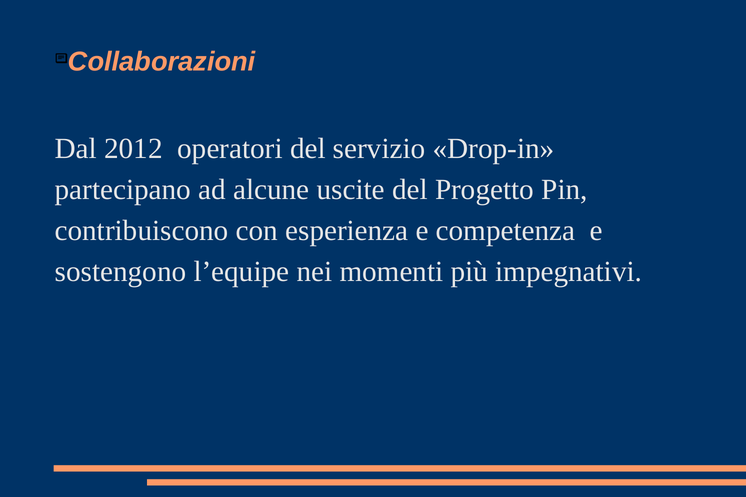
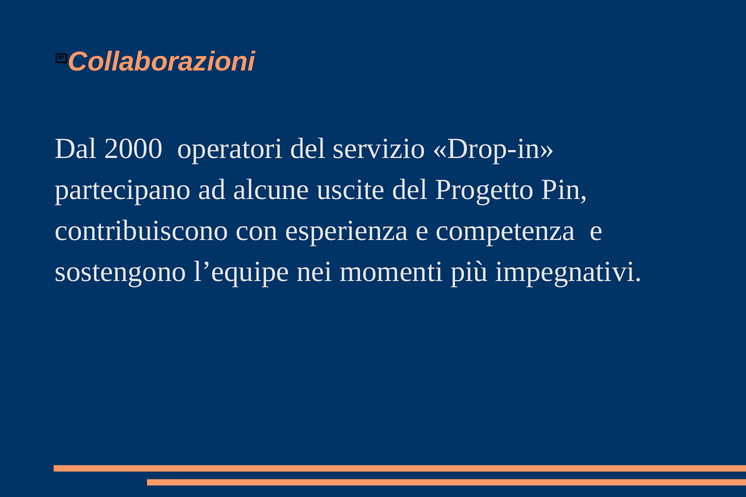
2012: 2012 -> 2000
